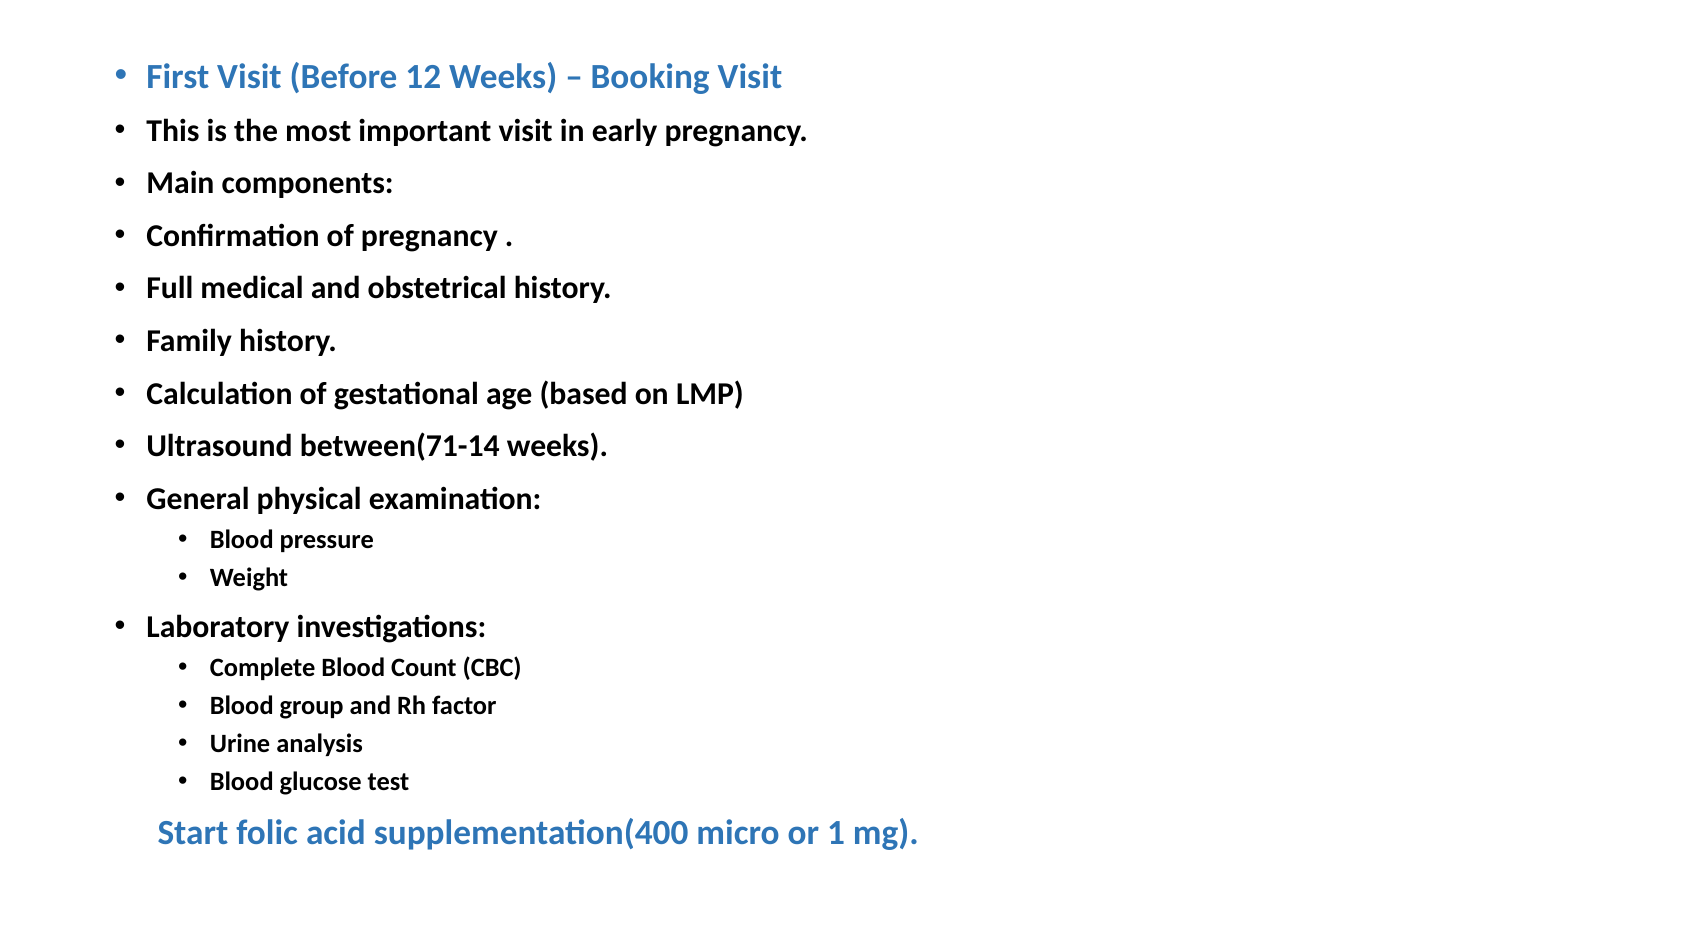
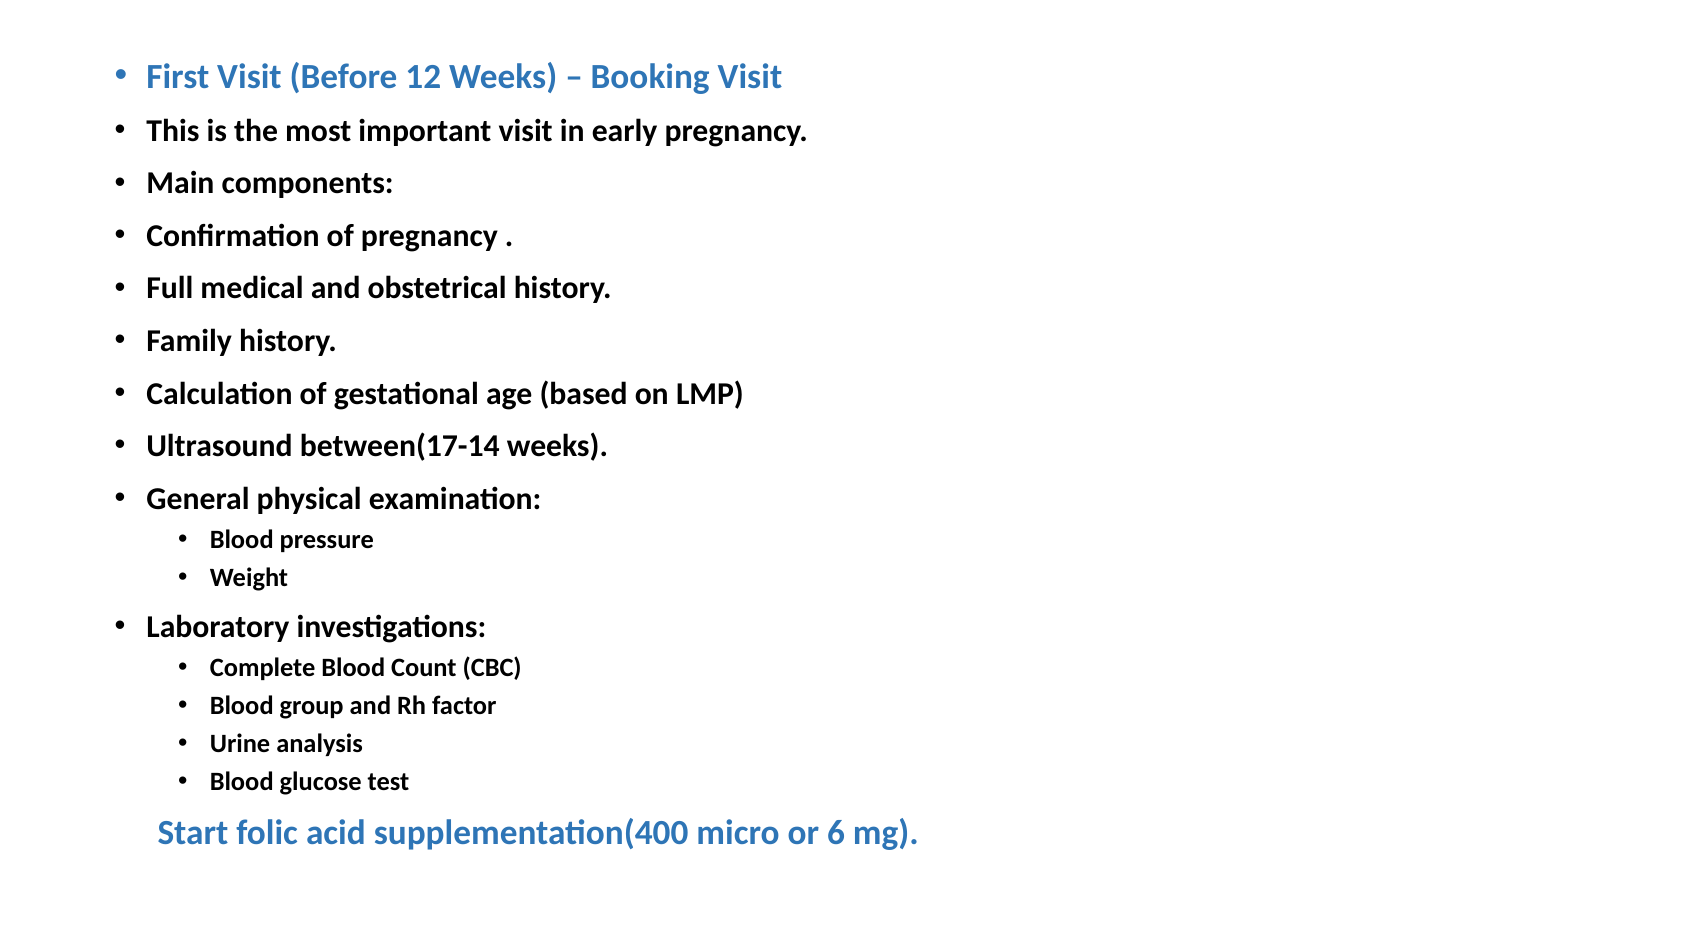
between(71-14: between(71-14 -> between(17-14
1: 1 -> 6
